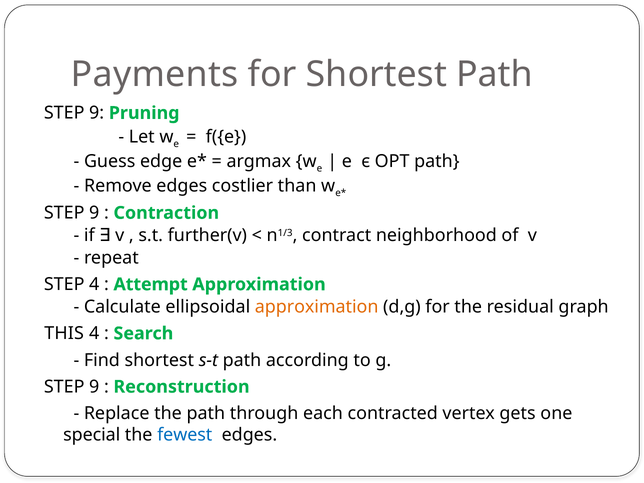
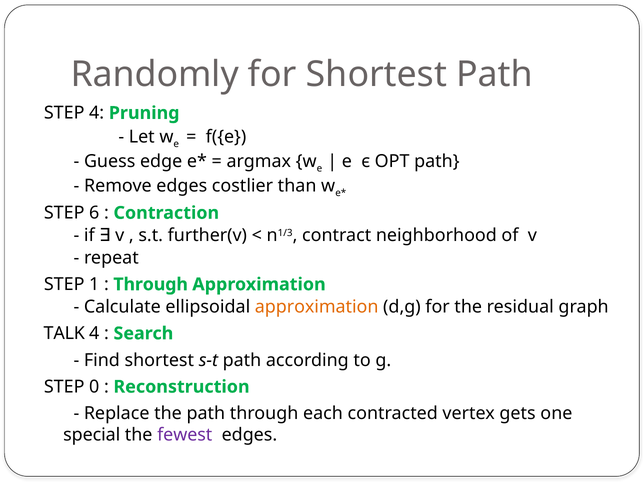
Payments: Payments -> Randomly
9 at (97, 113): 9 -> 4
9 at (94, 213): 9 -> 6
STEP 4: 4 -> 1
Attempt at (151, 284): Attempt -> Through
THIS: THIS -> TALK
9 at (94, 387): 9 -> 0
fewest colour: blue -> purple
